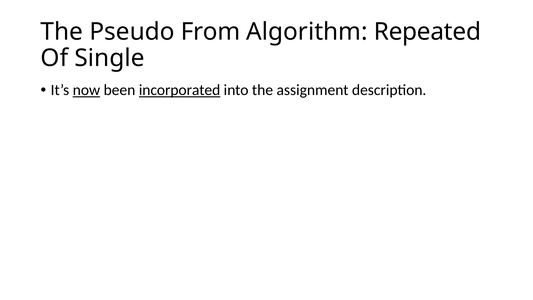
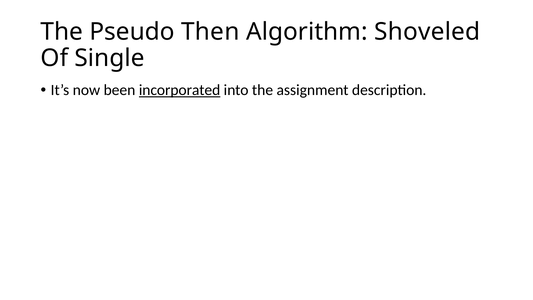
From: From -> Then
Repeated: Repeated -> Shoveled
now underline: present -> none
